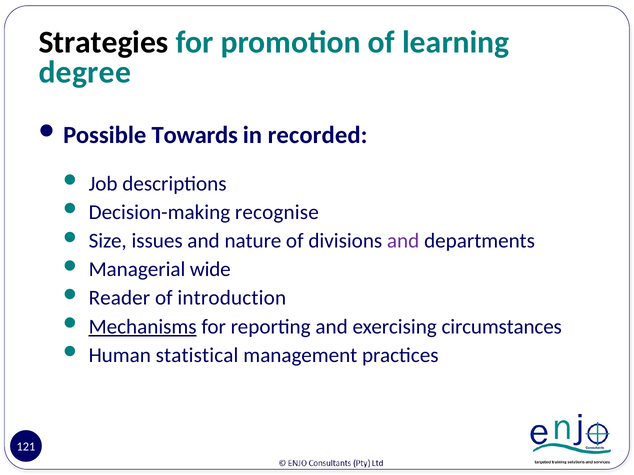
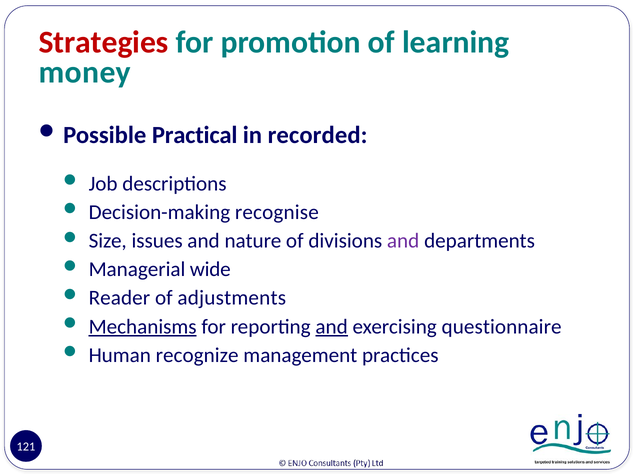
Strategies colour: black -> red
degree: degree -> money
Towards: Towards -> Practical
introduction: introduction -> adjustments
and at (332, 327) underline: none -> present
circumstances: circumstances -> questionnaire
statistical: statistical -> recognize
